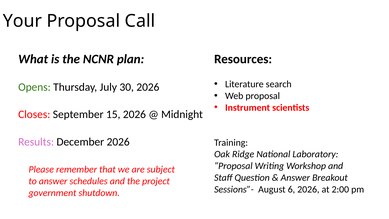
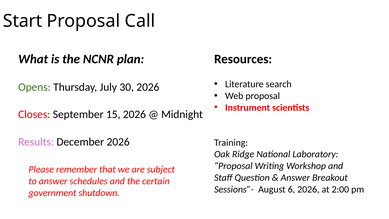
Your: Your -> Start
project: project -> certain
